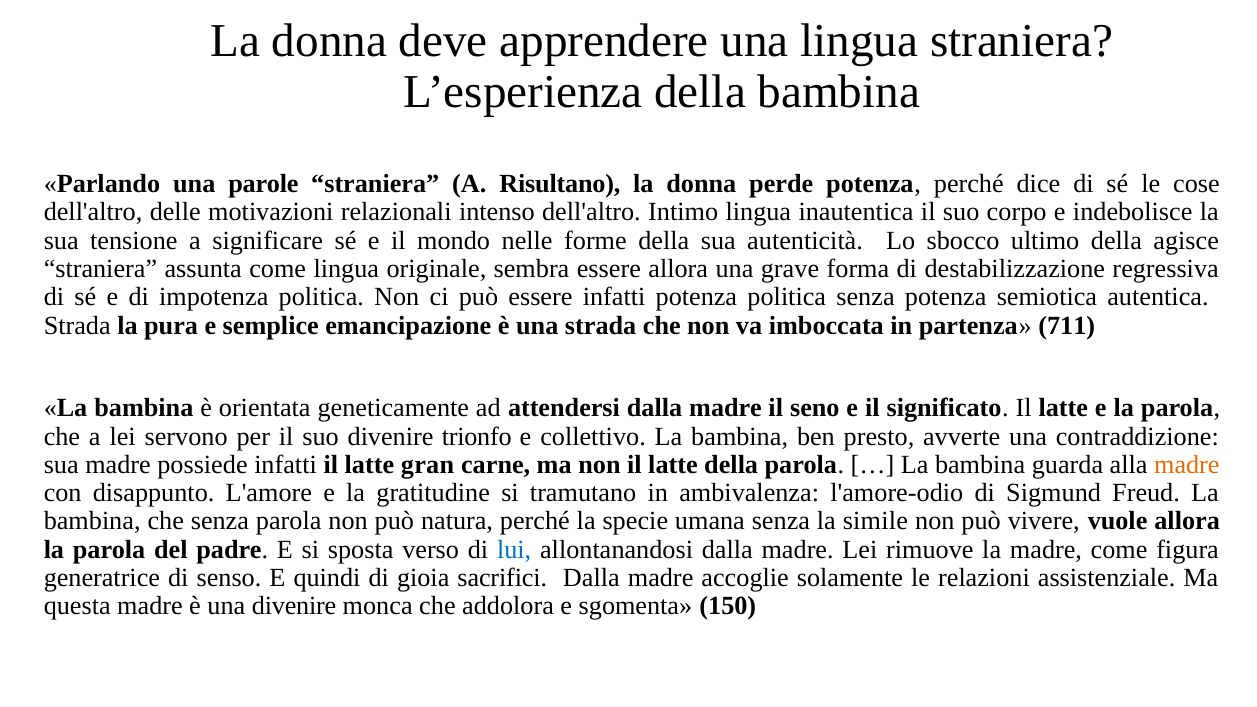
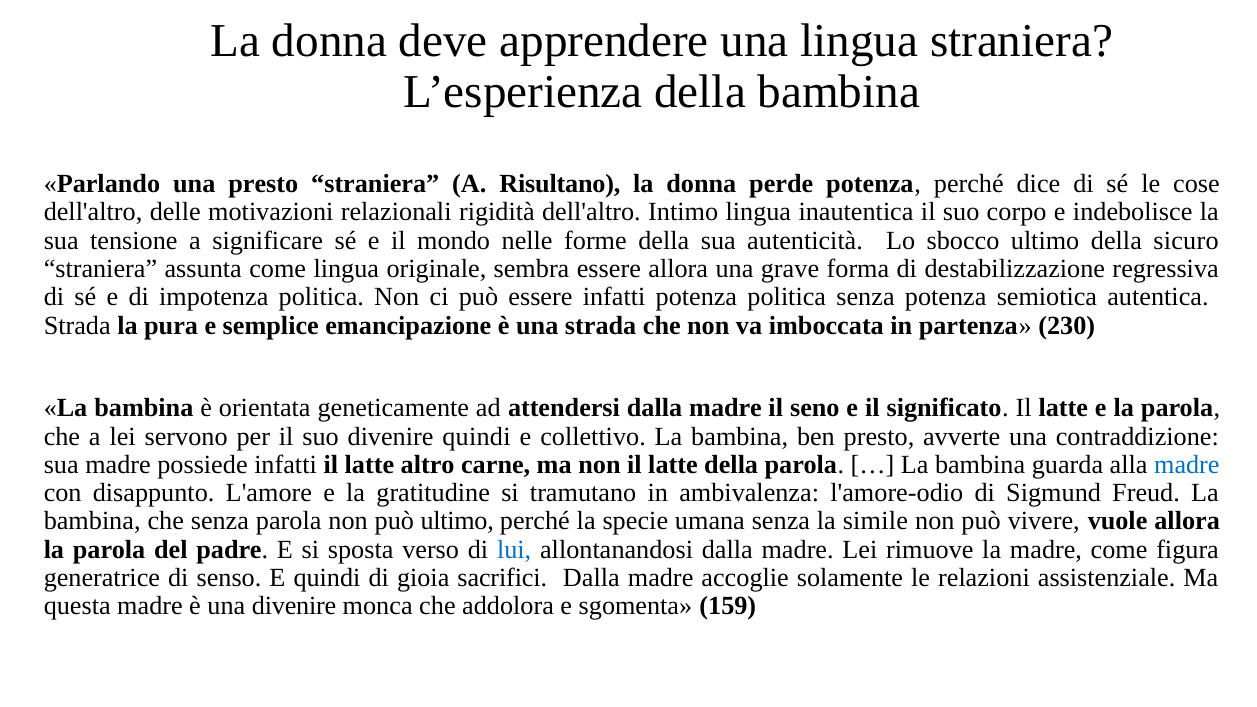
una parole: parole -> presto
intenso: intenso -> rigidità
agisce: agisce -> sicuro
711: 711 -> 230
divenire trionfo: trionfo -> quindi
gran: gran -> altro
madre at (1187, 465) colour: orange -> blue
può natura: natura -> ultimo
150: 150 -> 159
